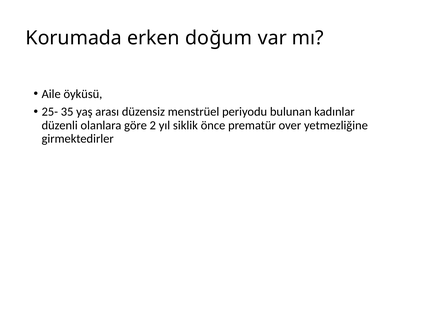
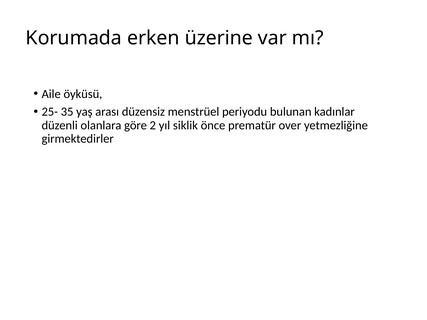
doğum: doğum -> üzerine
